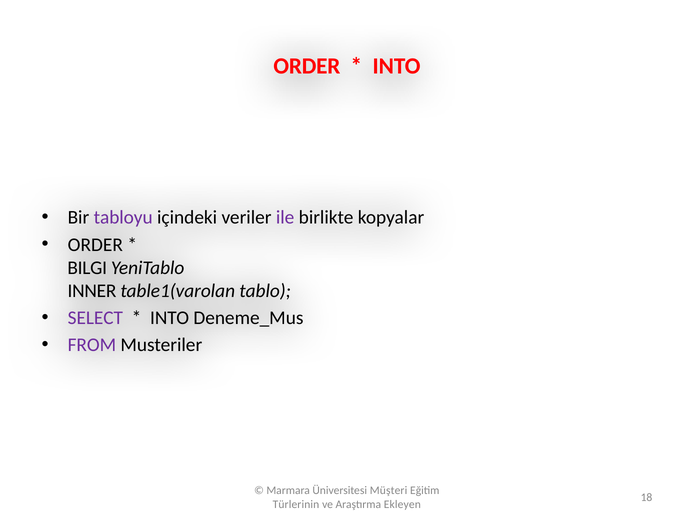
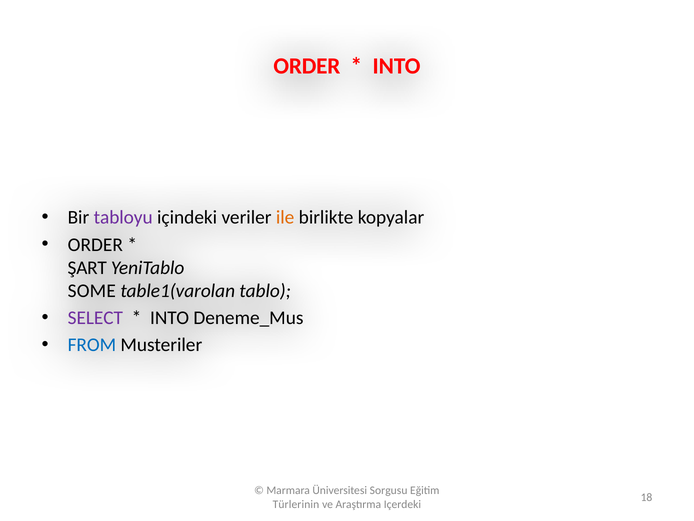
ile colour: purple -> orange
BILGI: BILGI -> ŞART
INNER: INNER -> SOME
FROM colour: purple -> blue
Müşteri: Müşteri -> Sorgusu
Ekleyen: Ekleyen -> Içerdeki
